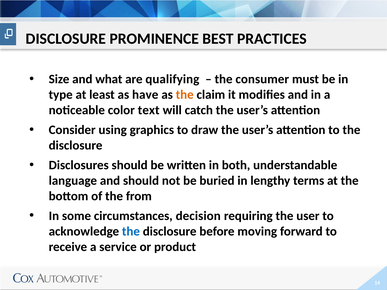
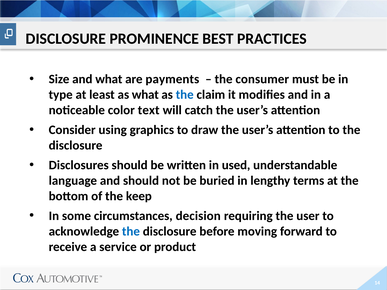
qualifying: qualifying -> payments
as have: have -> what
the at (185, 95) colour: orange -> blue
both: both -> used
from: from -> keep
